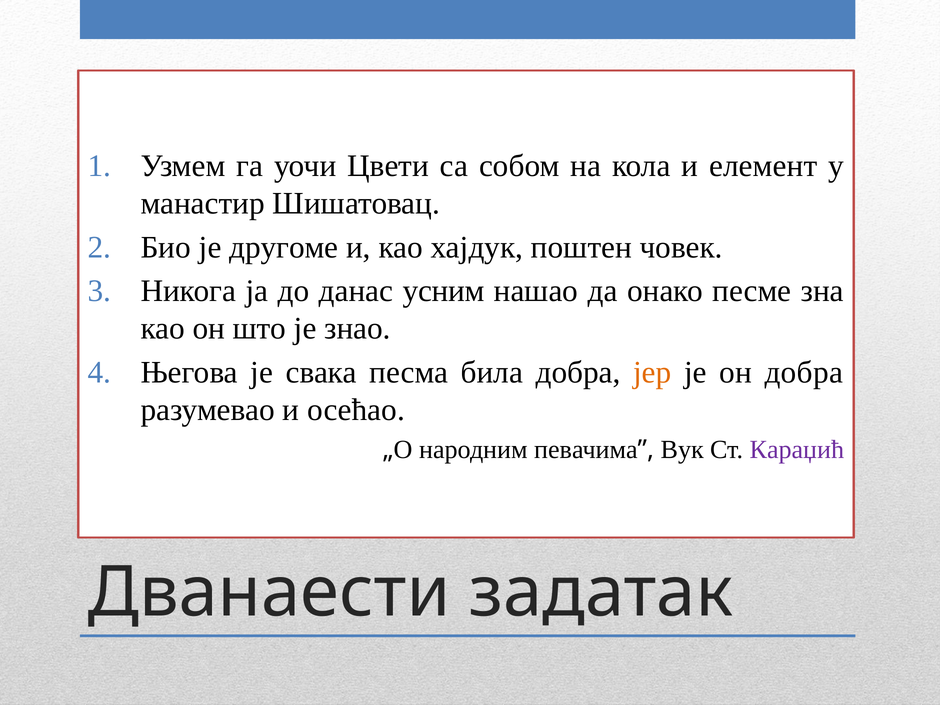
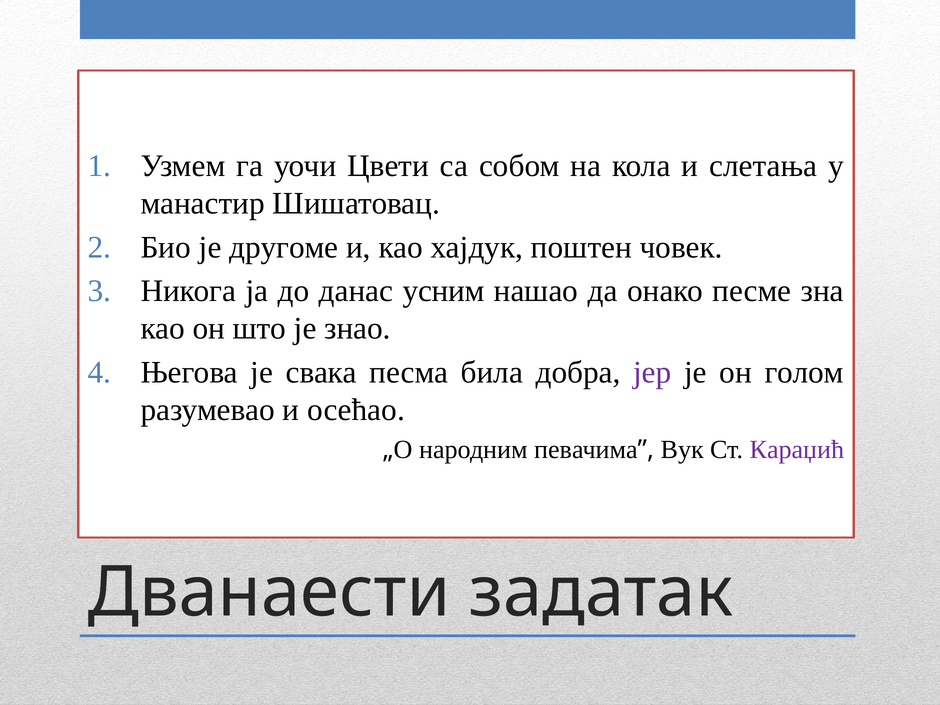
елемент: елемент -> слетања
јер colour: orange -> purple
он добра: добра -> голом
